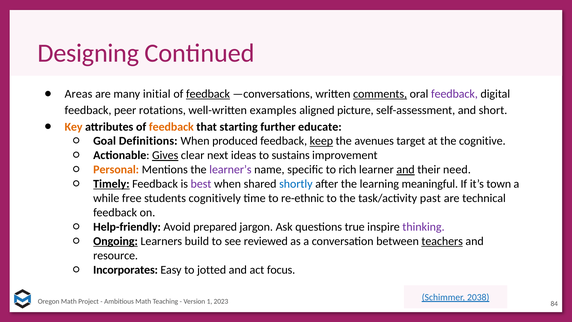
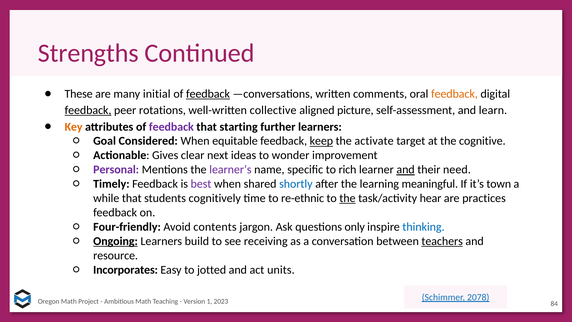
Designing: Designing -> Strengths
Areas: Areas -> These
comments underline: present -> none
feedback at (454, 94) colour: purple -> orange
feedback at (88, 110) underline: none -> present
examples: examples -> collective
short: short -> learn
feedback at (171, 127) colour: orange -> purple
further educate: educate -> learners
Definitions: Definitions -> Considered
produced: produced -> equitable
avenues: avenues -> activate
Gives underline: present -> none
sustains: sustains -> wonder
Personal colour: orange -> purple
Timely underline: present -> none
while free: free -> that
the at (347, 198) underline: none -> present
past: past -> hear
technical: technical -> practices
Help-friendly: Help-friendly -> Four-friendly
prepared: prepared -> contents
true: true -> only
thinking colour: purple -> blue
reviewed: reviewed -> receiving
focus: focus -> units
2038: 2038 -> 2078
